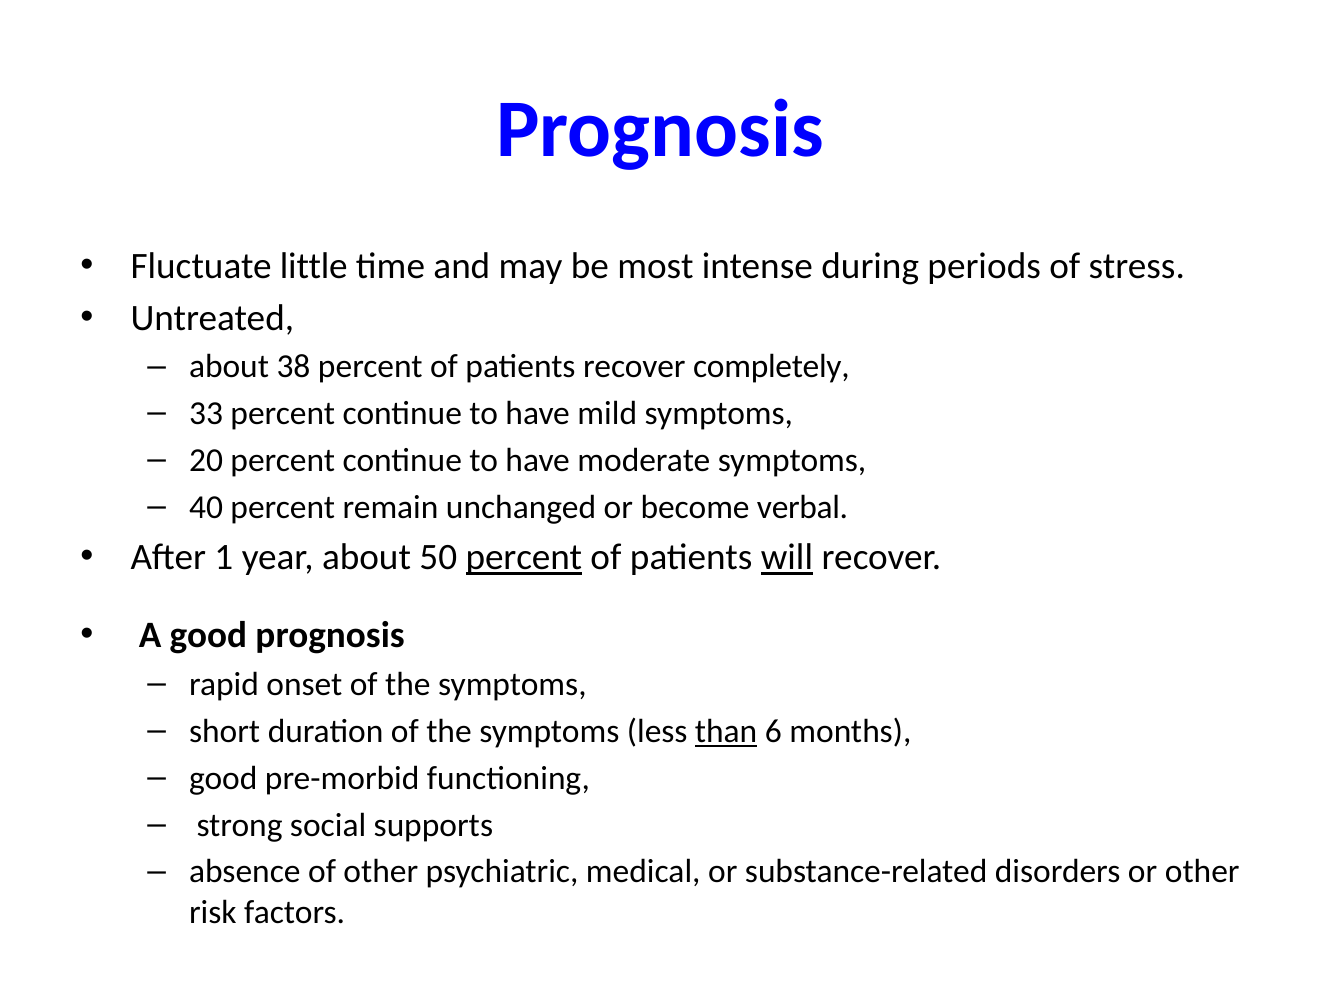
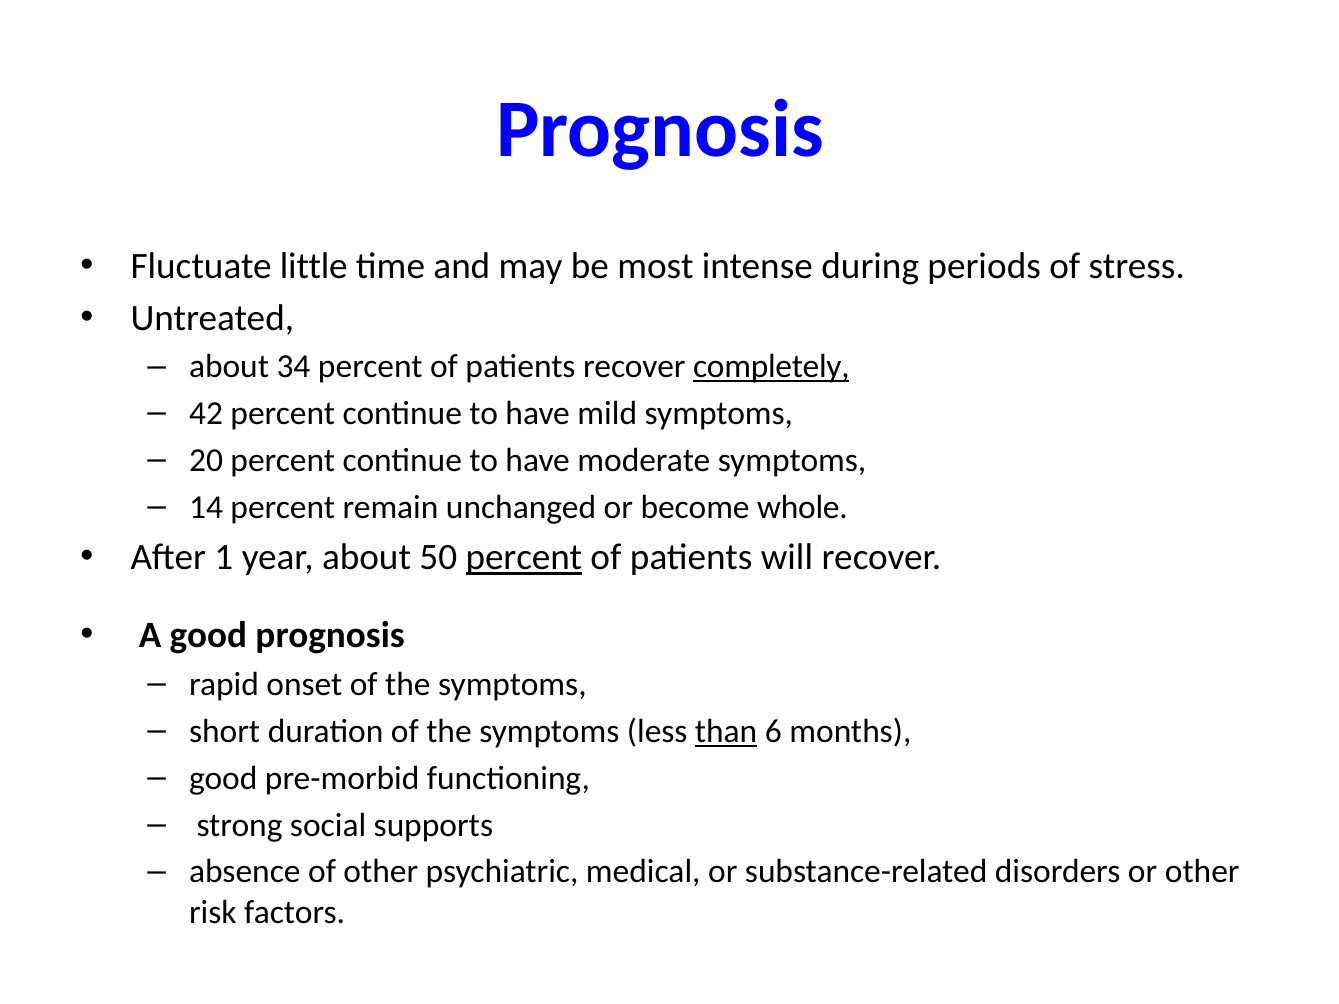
38: 38 -> 34
completely underline: none -> present
33: 33 -> 42
40: 40 -> 14
verbal: verbal -> whole
will underline: present -> none
